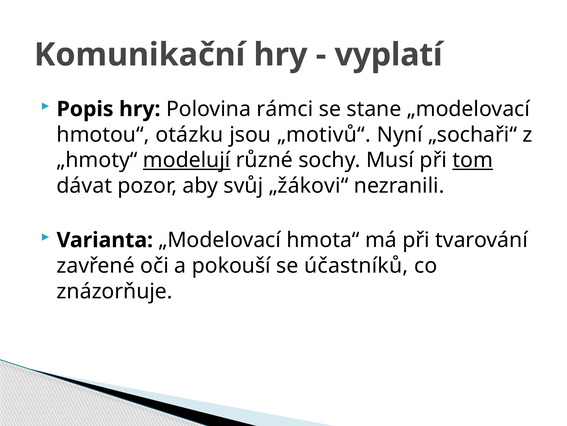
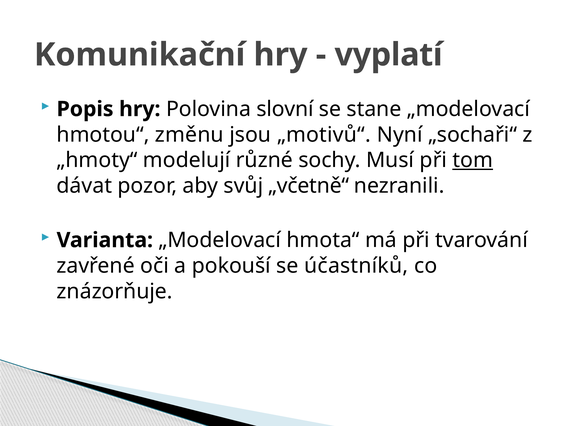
rámci: rámci -> slovní
otázku: otázku -> změnu
modelují underline: present -> none
„žákovi“: „žákovi“ -> „včetně“
